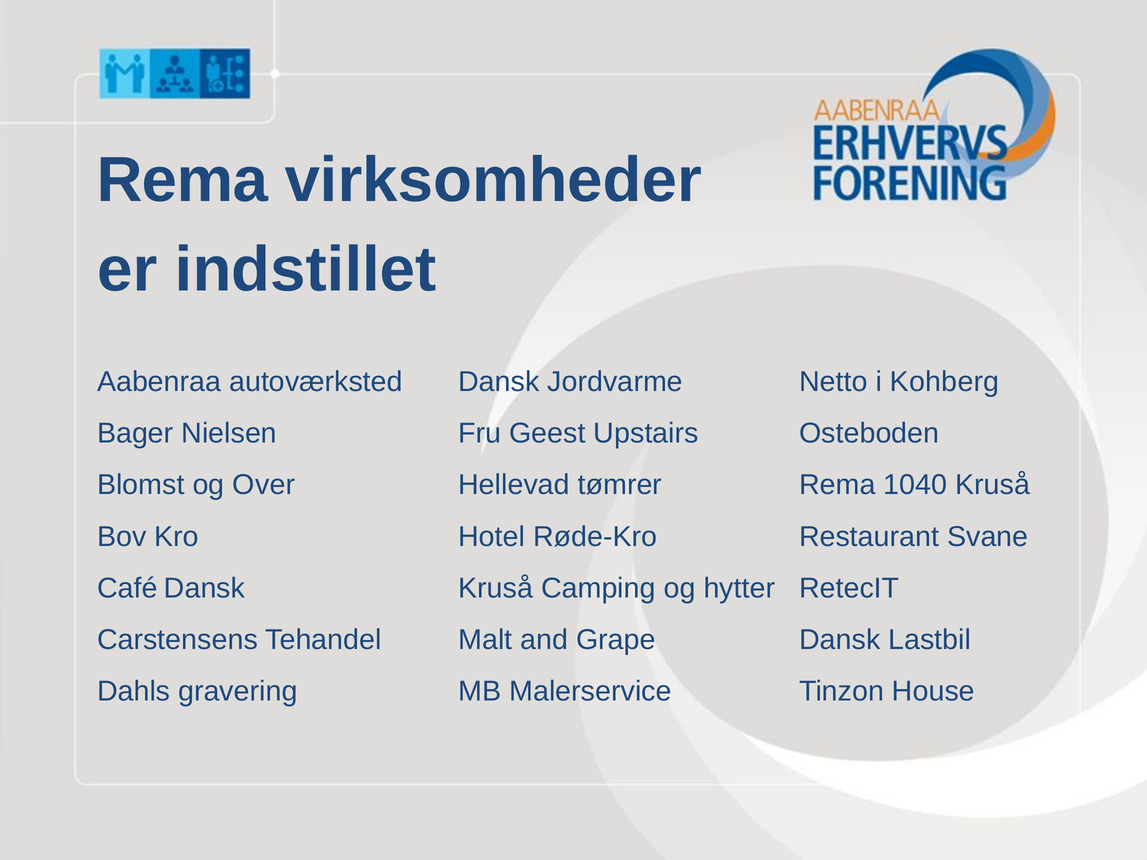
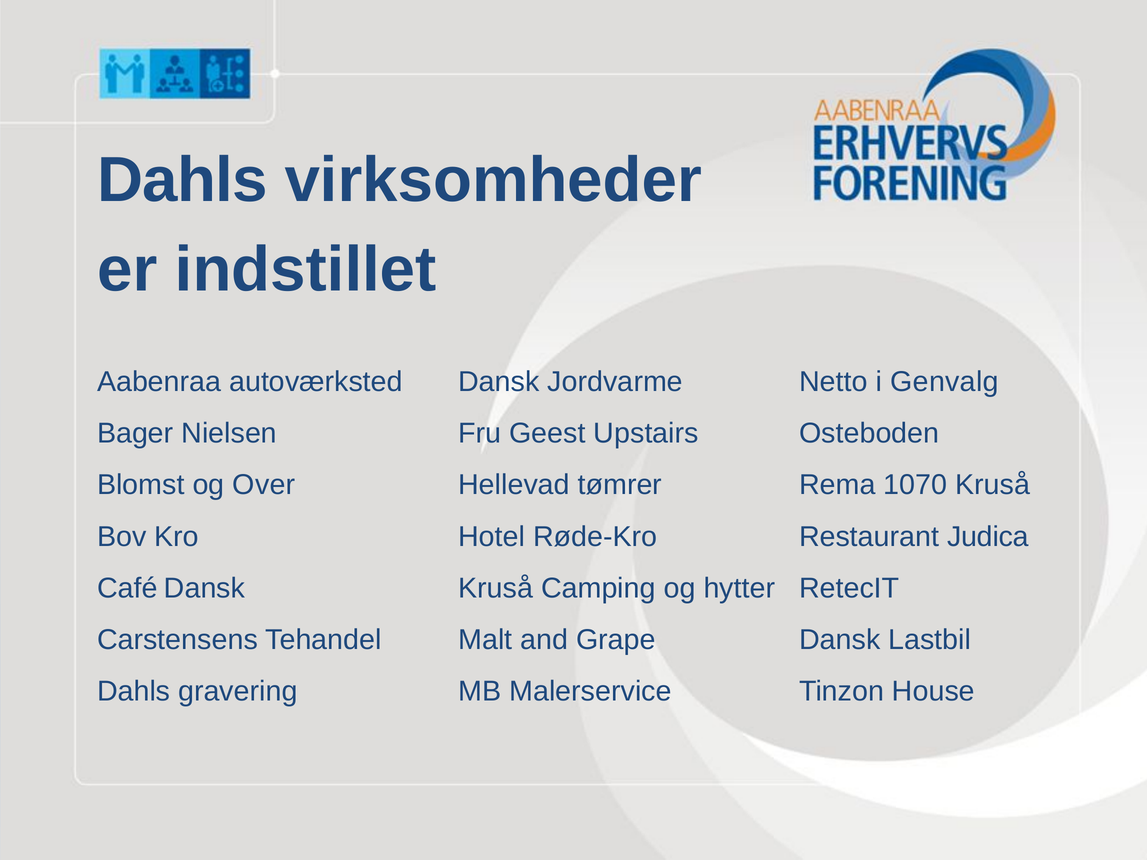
Rema at (182, 180): Rema -> Dahls
Kohberg: Kohberg -> Genvalg
1040: 1040 -> 1070
Svane: Svane -> Judica
